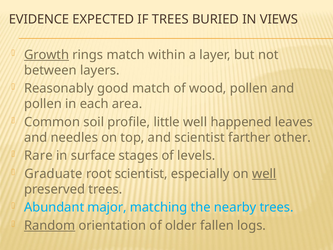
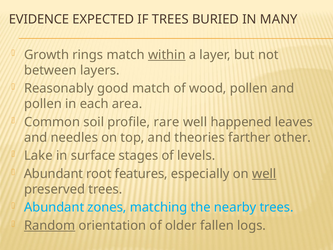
VIEWS: VIEWS -> MANY
Growth underline: present -> none
within underline: none -> present
little: little -> rare
and scientist: scientist -> theories
Rare: Rare -> Lake
Graduate at (53, 174): Graduate -> Abundant
root scientist: scientist -> features
major: major -> zones
